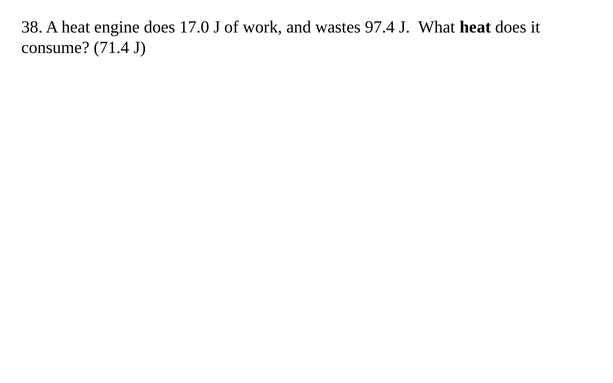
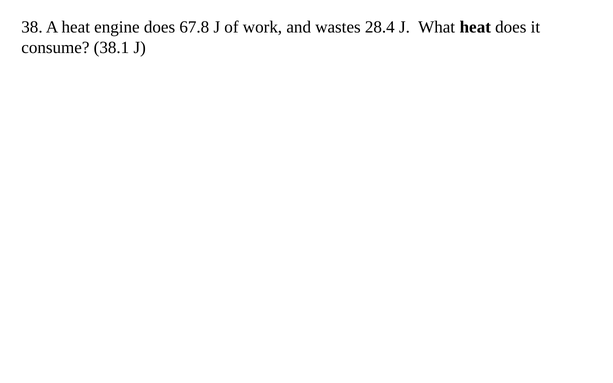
17.0: 17.0 -> 67.8
97.4: 97.4 -> 28.4
71.4: 71.4 -> 38.1
